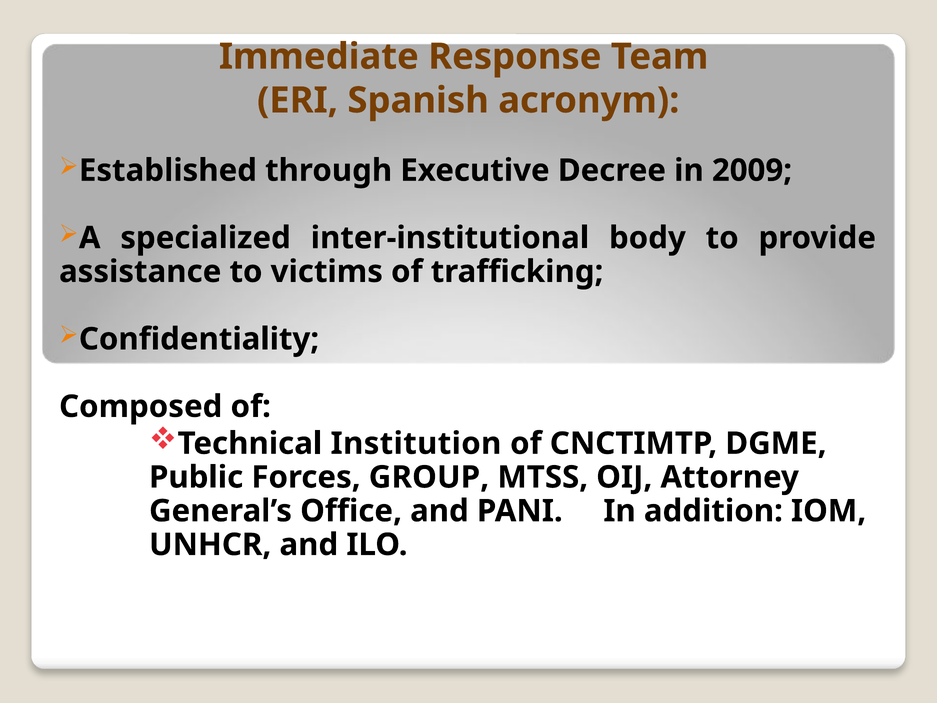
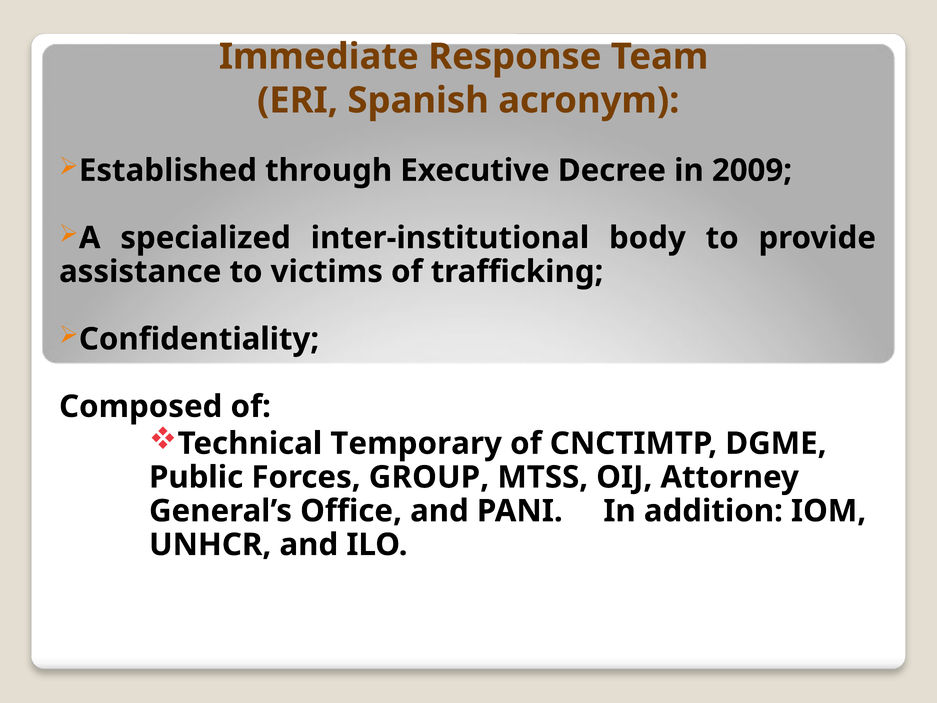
Institution: Institution -> Temporary
